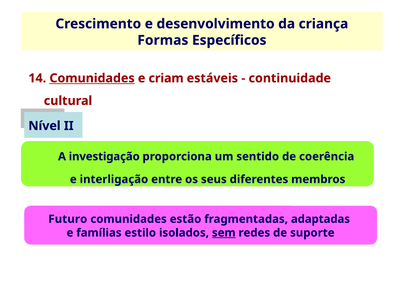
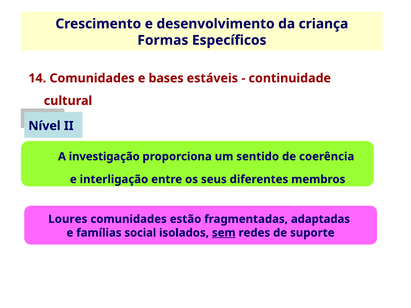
Comunidades at (92, 78) underline: present -> none
criam: criam -> bases
Futuro: Futuro -> Loures
estilo: estilo -> social
